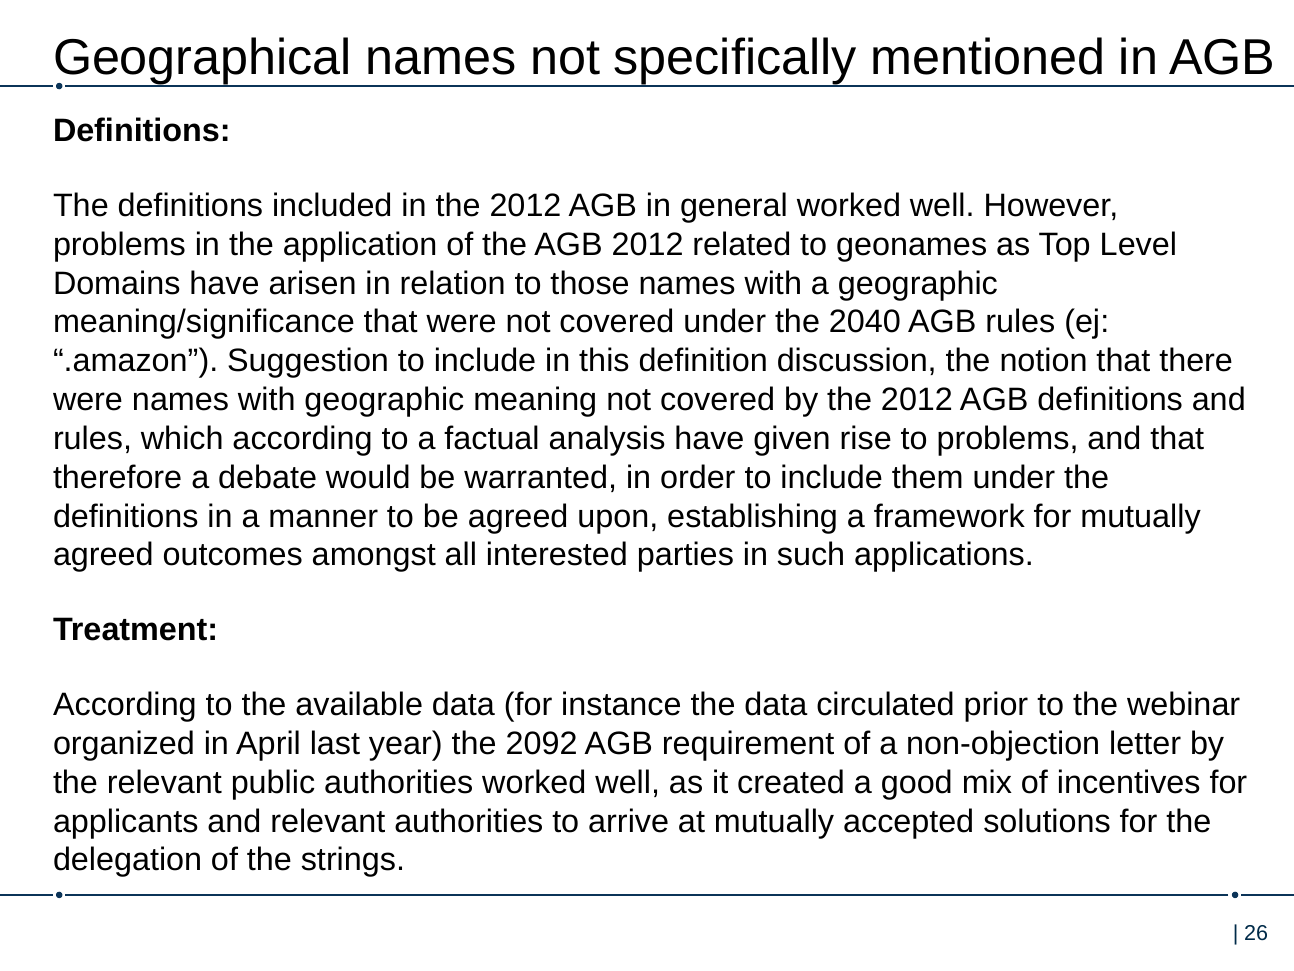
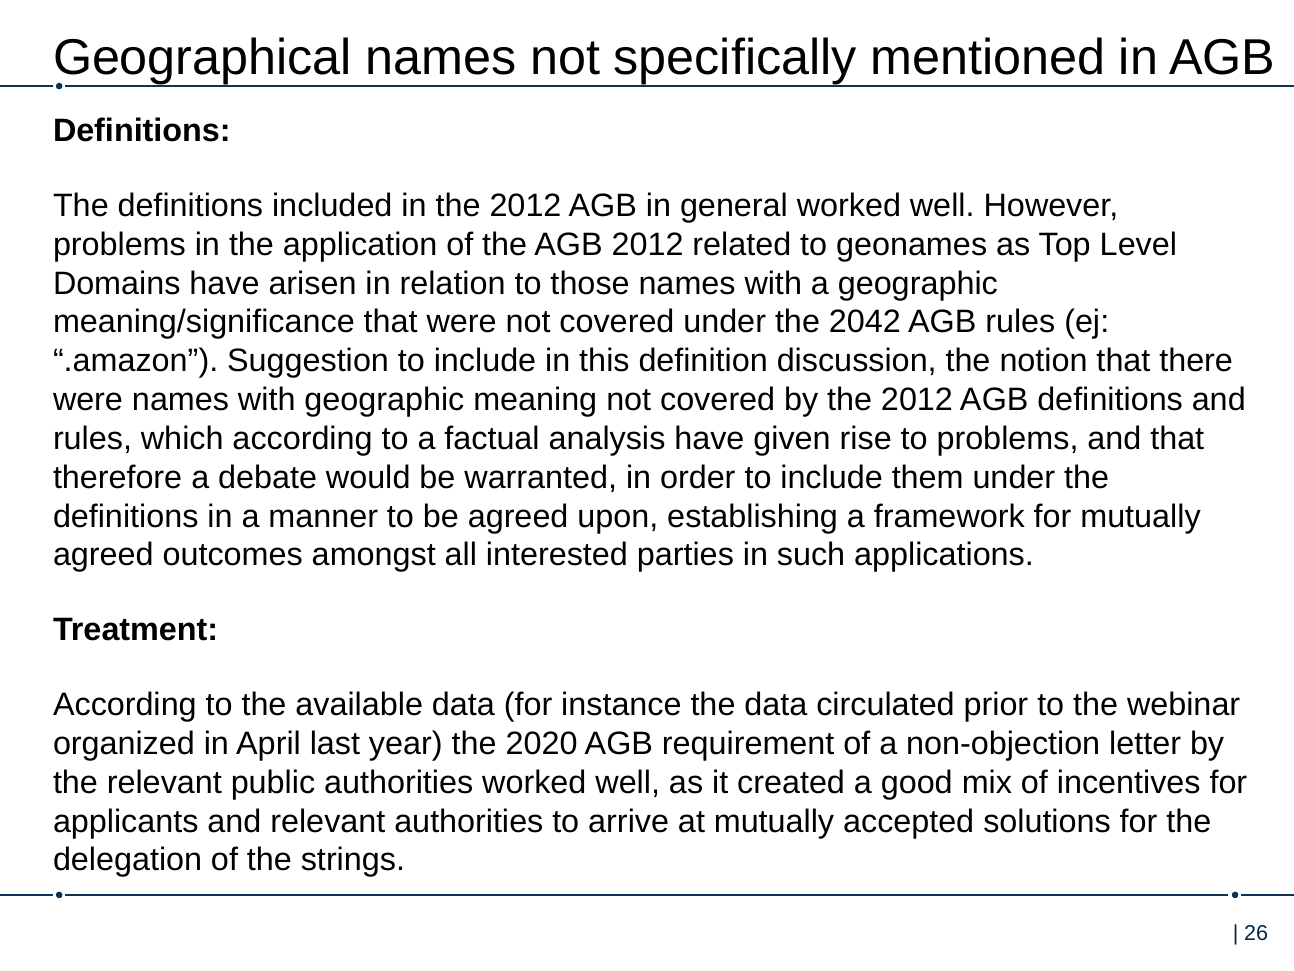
2040: 2040 -> 2042
2092: 2092 -> 2020
